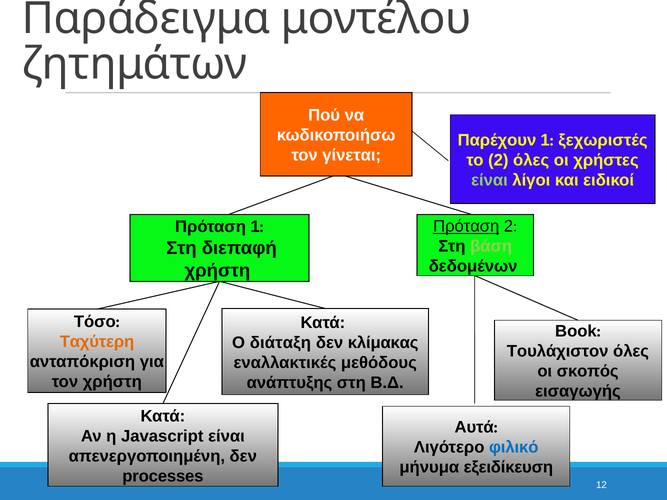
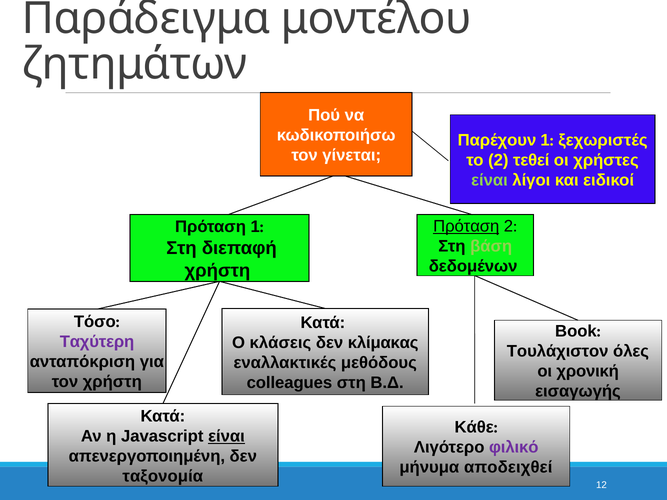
2 όλες: όλες -> τεθεί
Ταχύτερη colour: orange -> purple
διάταξη: διάταξη -> κλάσεις
σκοπός: σκοπός -> χρονική
ανάπτυξης: ανάπτυξης -> colleagues
Αυτά: Αυτά -> Κάθε
είναι at (226, 436) underline: none -> present
φιλικό colour: blue -> purple
εξειδίκευση: εξειδίκευση -> αποδειχθεί
processes: processes -> ταξονομία
